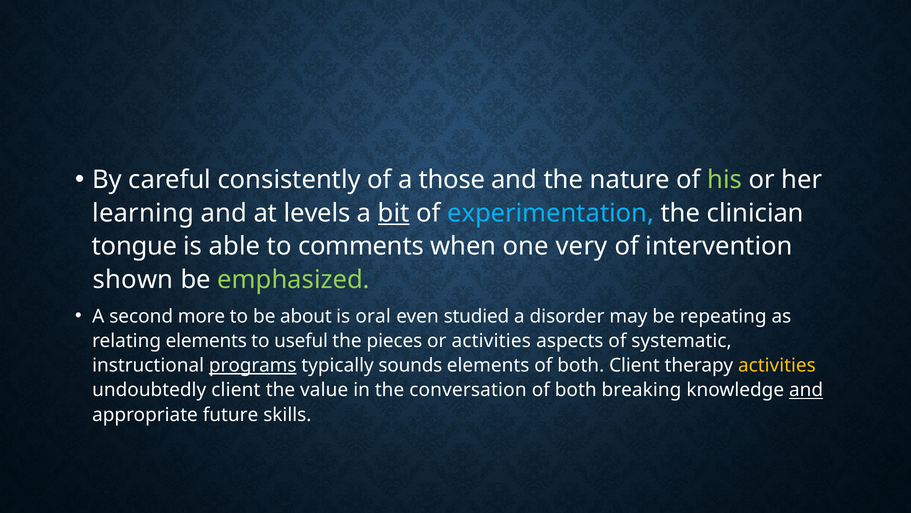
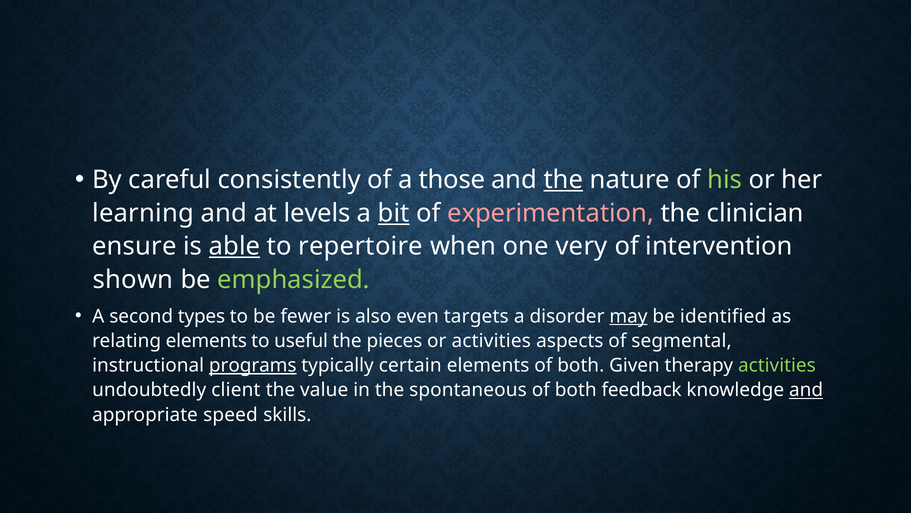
the at (563, 180) underline: none -> present
experimentation colour: light blue -> pink
tongue: tongue -> ensure
able underline: none -> present
comments: comments -> repertoire
more: more -> types
about: about -> fewer
oral: oral -> also
studied: studied -> targets
may underline: none -> present
repeating: repeating -> identified
systematic: systematic -> segmental
sounds: sounds -> certain
both Client: Client -> Given
activities at (777, 365) colour: yellow -> light green
conversation: conversation -> spontaneous
breaking: breaking -> feedback
future: future -> speed
